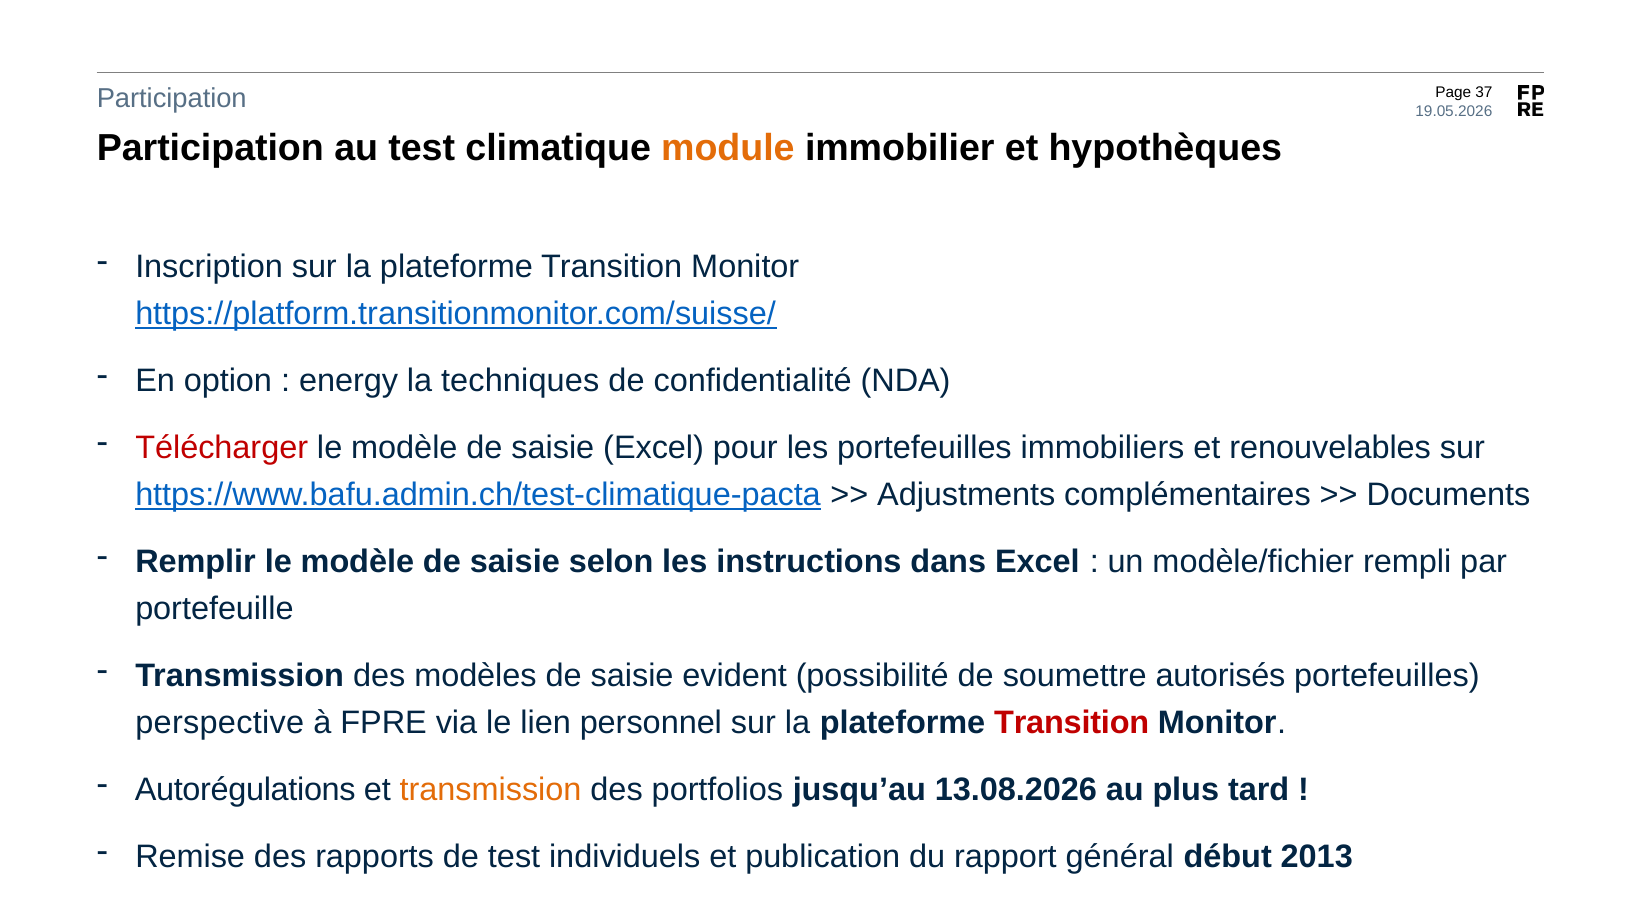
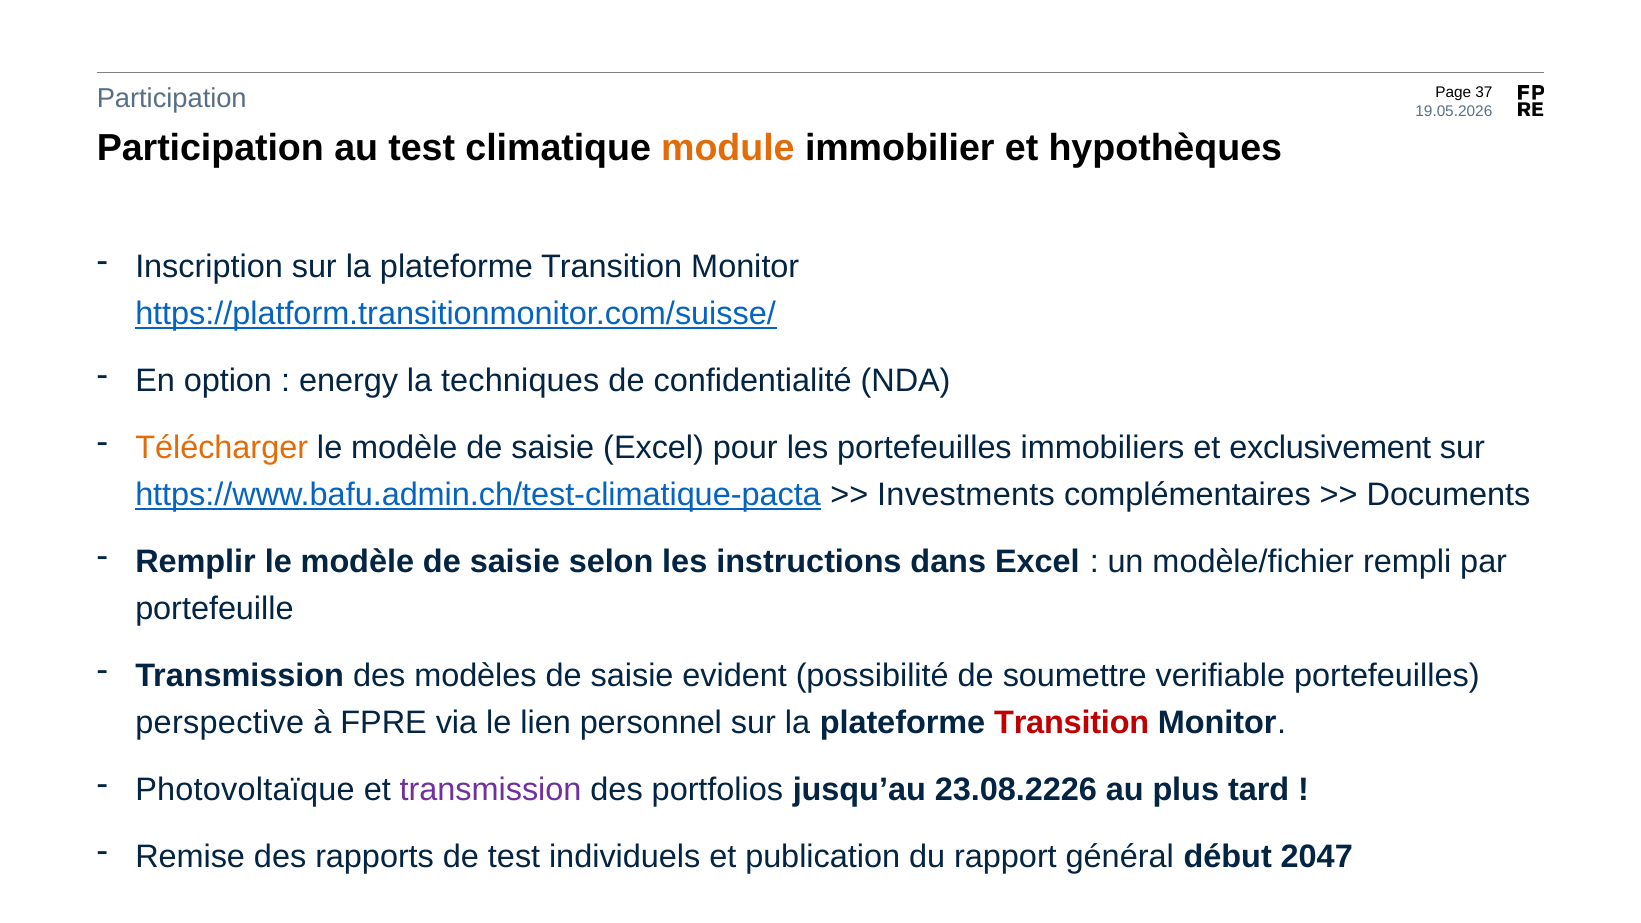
Télécharger colour: red -> orange
renouvelables: renouvelables -> exclusivement
Adjustments: Adjustments -> Investments
autorisés: autorisés -> verifiable
Autorégulations: Autorégulations -> Photovoltaïque
transmission at (491, 790) colour: orange -> purple
13.08.2026: 13.08.2026 -> 23.08.2226
2013: 2013 -> 2047
